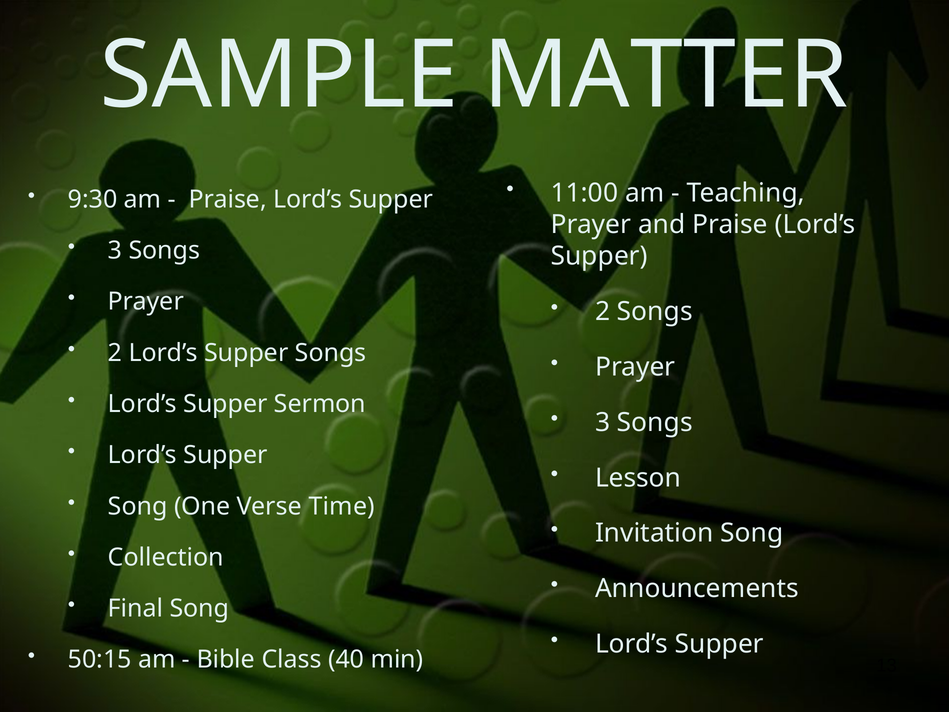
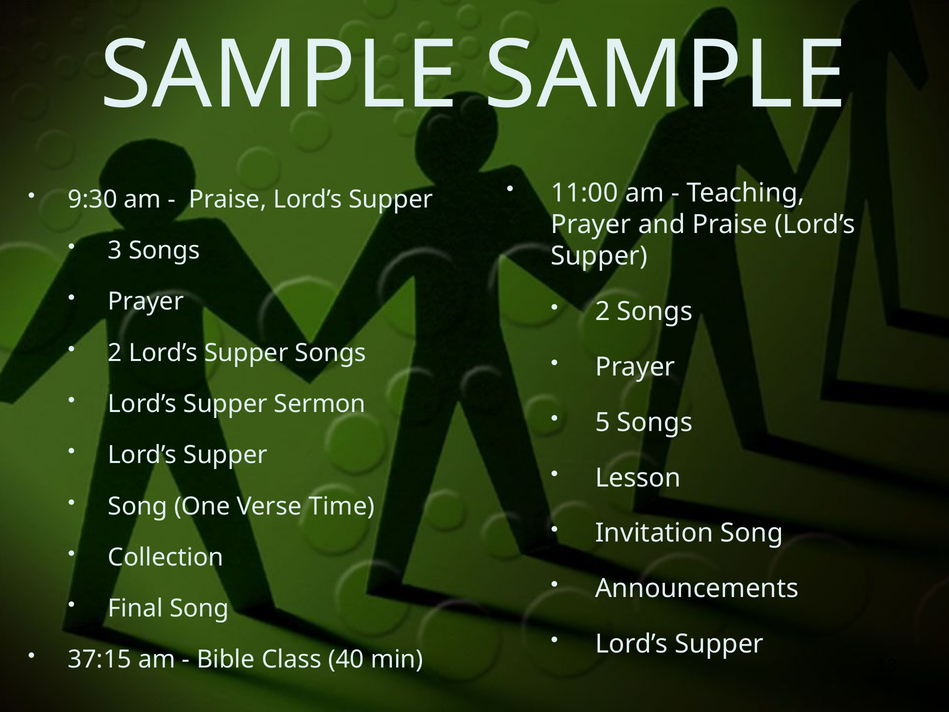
SAMPLE MATTER: MATTER -> SAMPLE
3 at (603, 422): 3 -> 5
50:15: 50:15 -> 37:15
